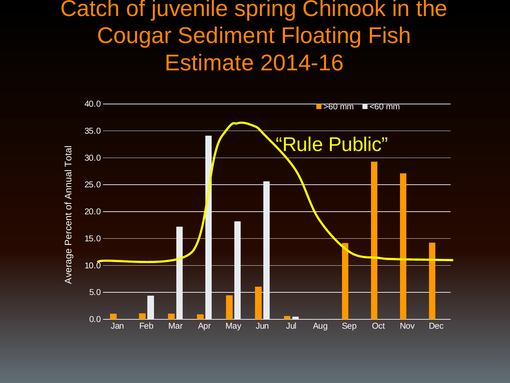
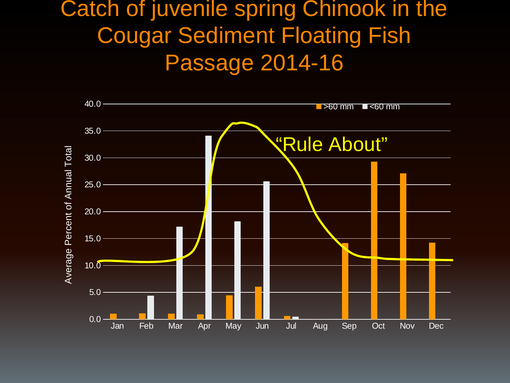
Estimate: Estimate -> Passage
Public: Public -> About
